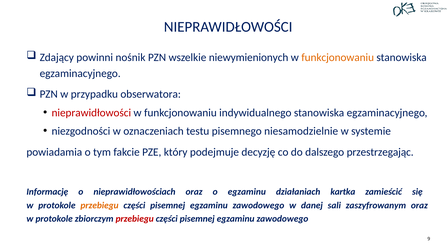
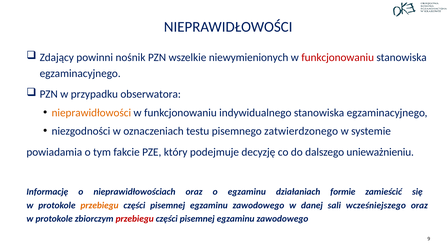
funkcjonowaniu at (338, 57) colour: orange -> red
nieprawidłowości at (91, 113) colour: red -> orange
niesamodzielnie: niesamodzielnie -> zatwierdzonego
przestrzegając: przestrzegając -> unieważnieniu
kartka: kartka -> formie
zaszyfrowanym: zaszyfrowanym -> wcześniejszego
